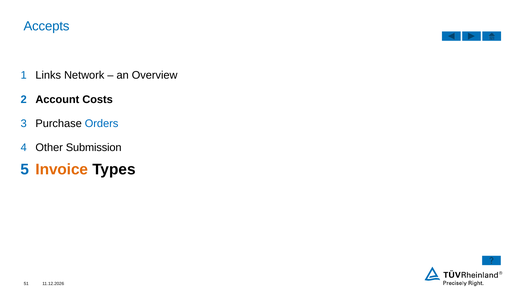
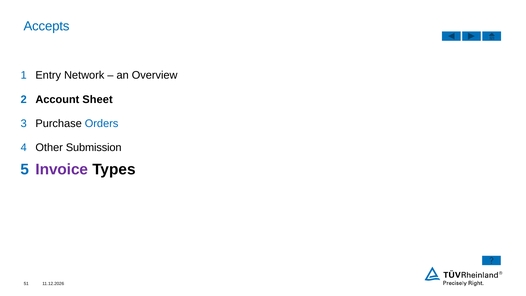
Links: Links -> Entry
Costs: Costs -> Sheet
Invoice colour: orange -> purple
